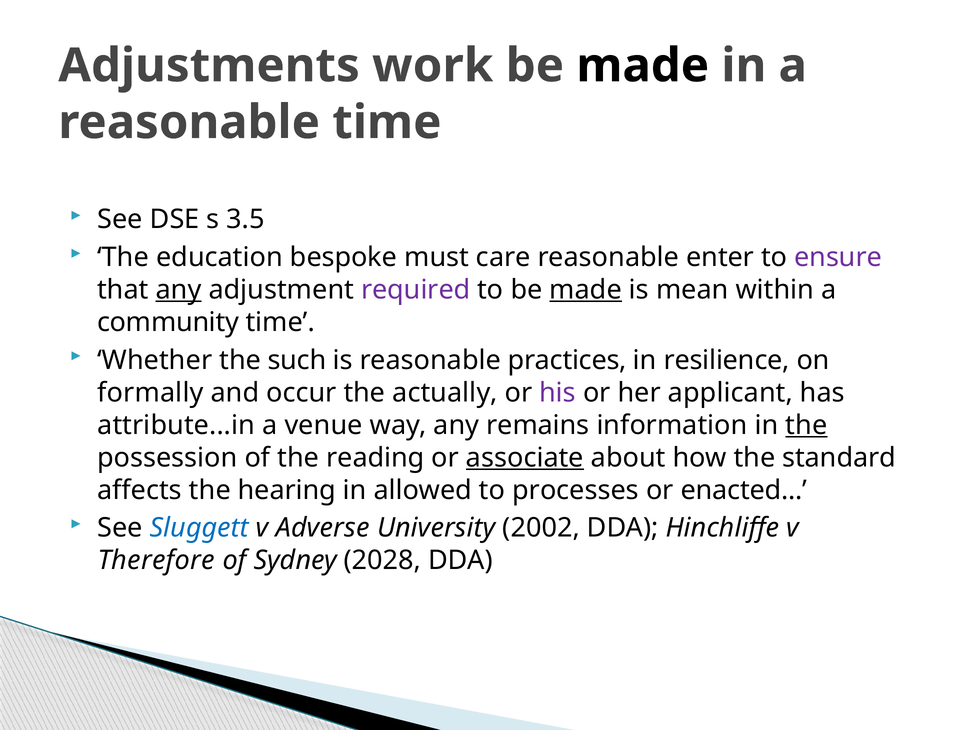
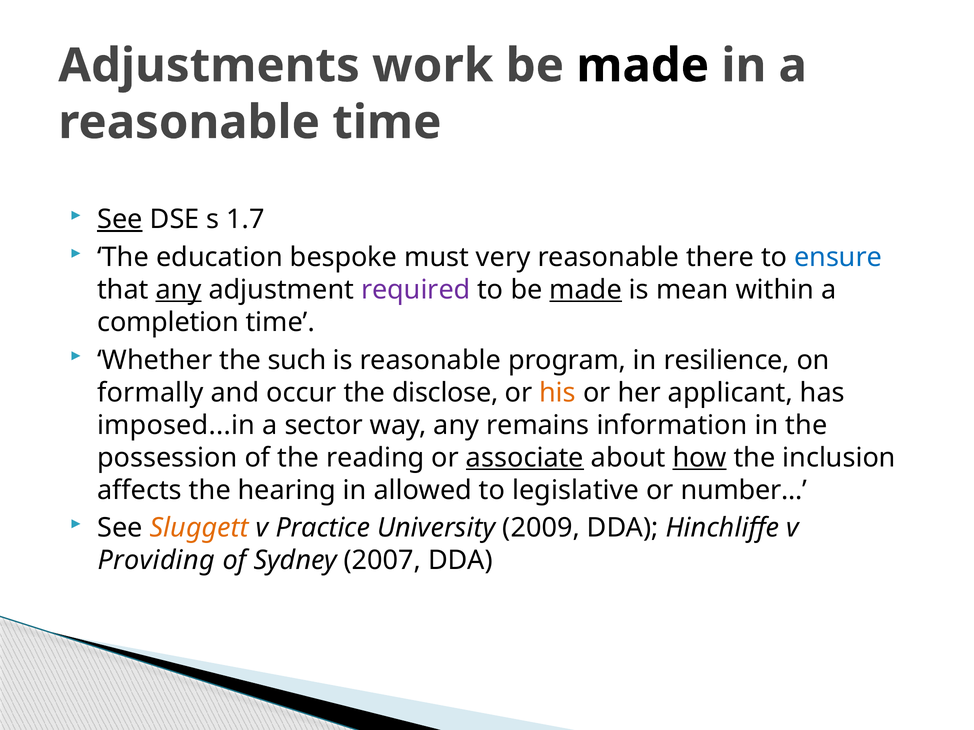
See at (120, 219) underline: none -> present
3.5: 3.5 -> 1.7
care: care -> very
enter: enter -> there
ensure colour: purple -> blue
community: community -> completion
practices: practices -> program
actually: actually -> disclose
his colour: purple -> orange
attribute...in: attribute...in -> imposed...in
venue: venue -> sector
the at (806, 425) underline: present -> none
how underline: none -> present
standard: standard -> inclusion
processes: processes -> legislative
enacted: enacted -> number
Sluggett colour: blue -> orange
Adverse: Adverse -> Practice
2002: 2002 -> 2009
Therefore: Therefore -> Providing
2028: 2028 -> 2007
